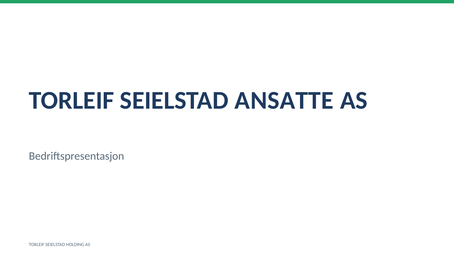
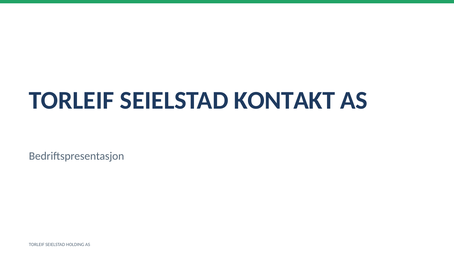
ANSATTE: ANSATTE -> KONTAKT
